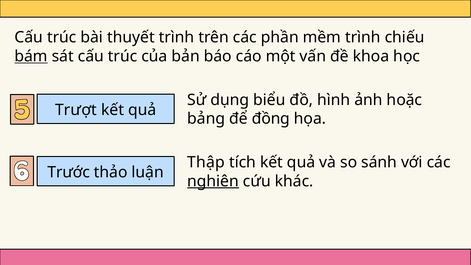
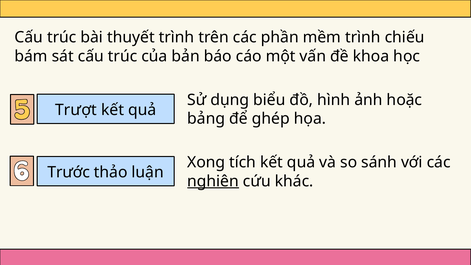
bám underline: present -> none
đồng: đồng -> ghép
Thập: Thập -> Xong
